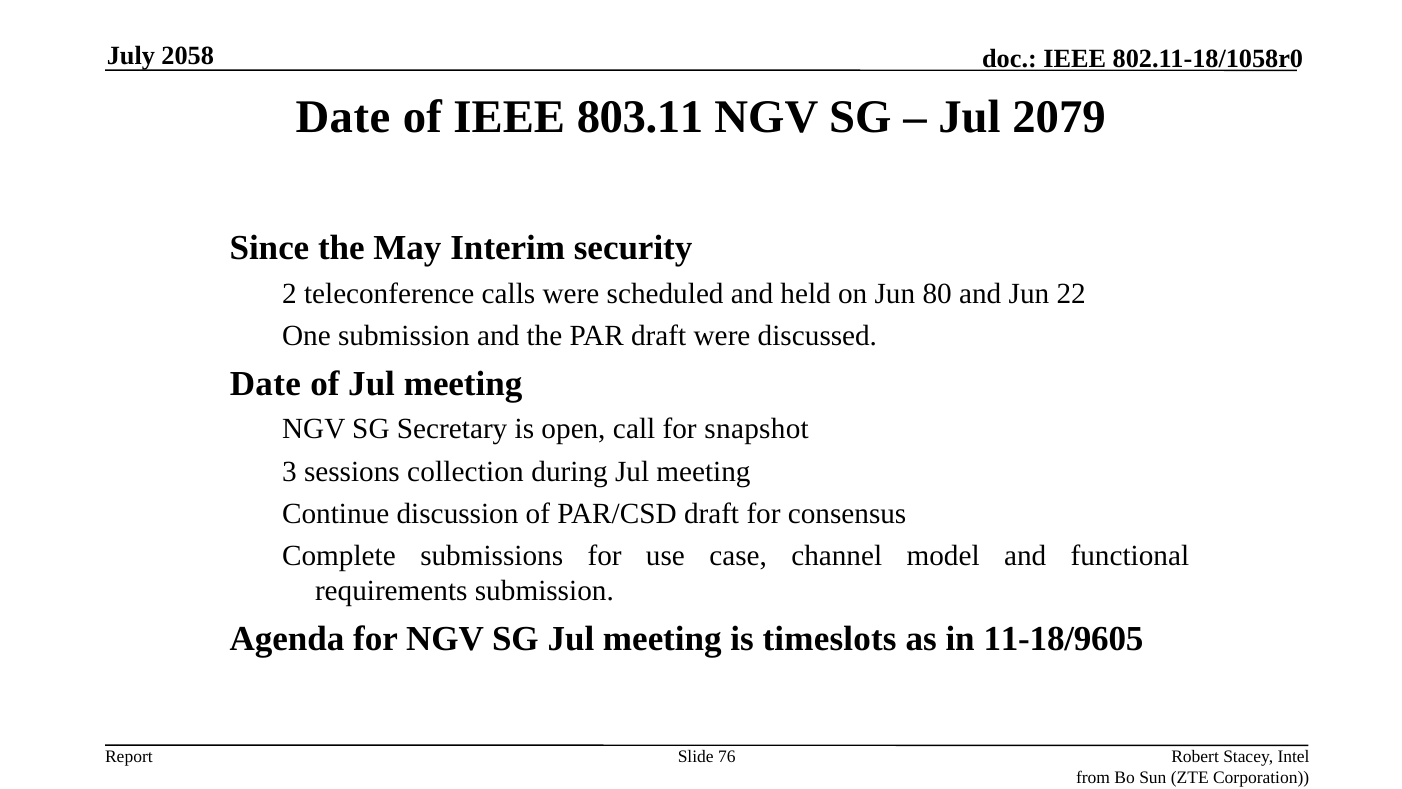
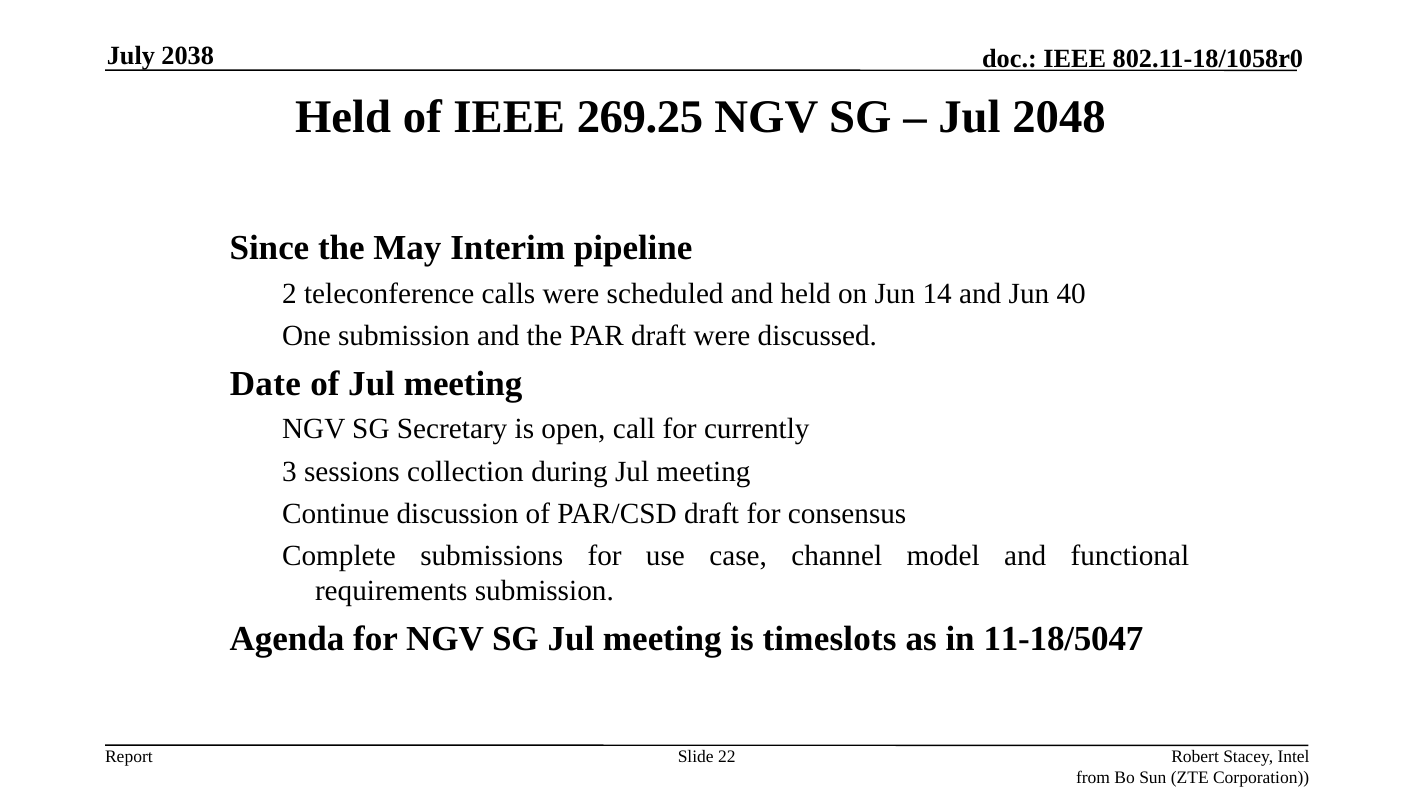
2058: 2058 -> 2038
Date at (343, 117): Date -> Held
803.11: 803.11 -> 269.25
2079: 2079 -> 2048
security: security -> pipeline
80: 80 -> 14
22: 22 -> 40
snapshot: snapshot -> currently
11-18/9605: 11-18/9605 -> 11-18/5047
76: 76 -> 22
